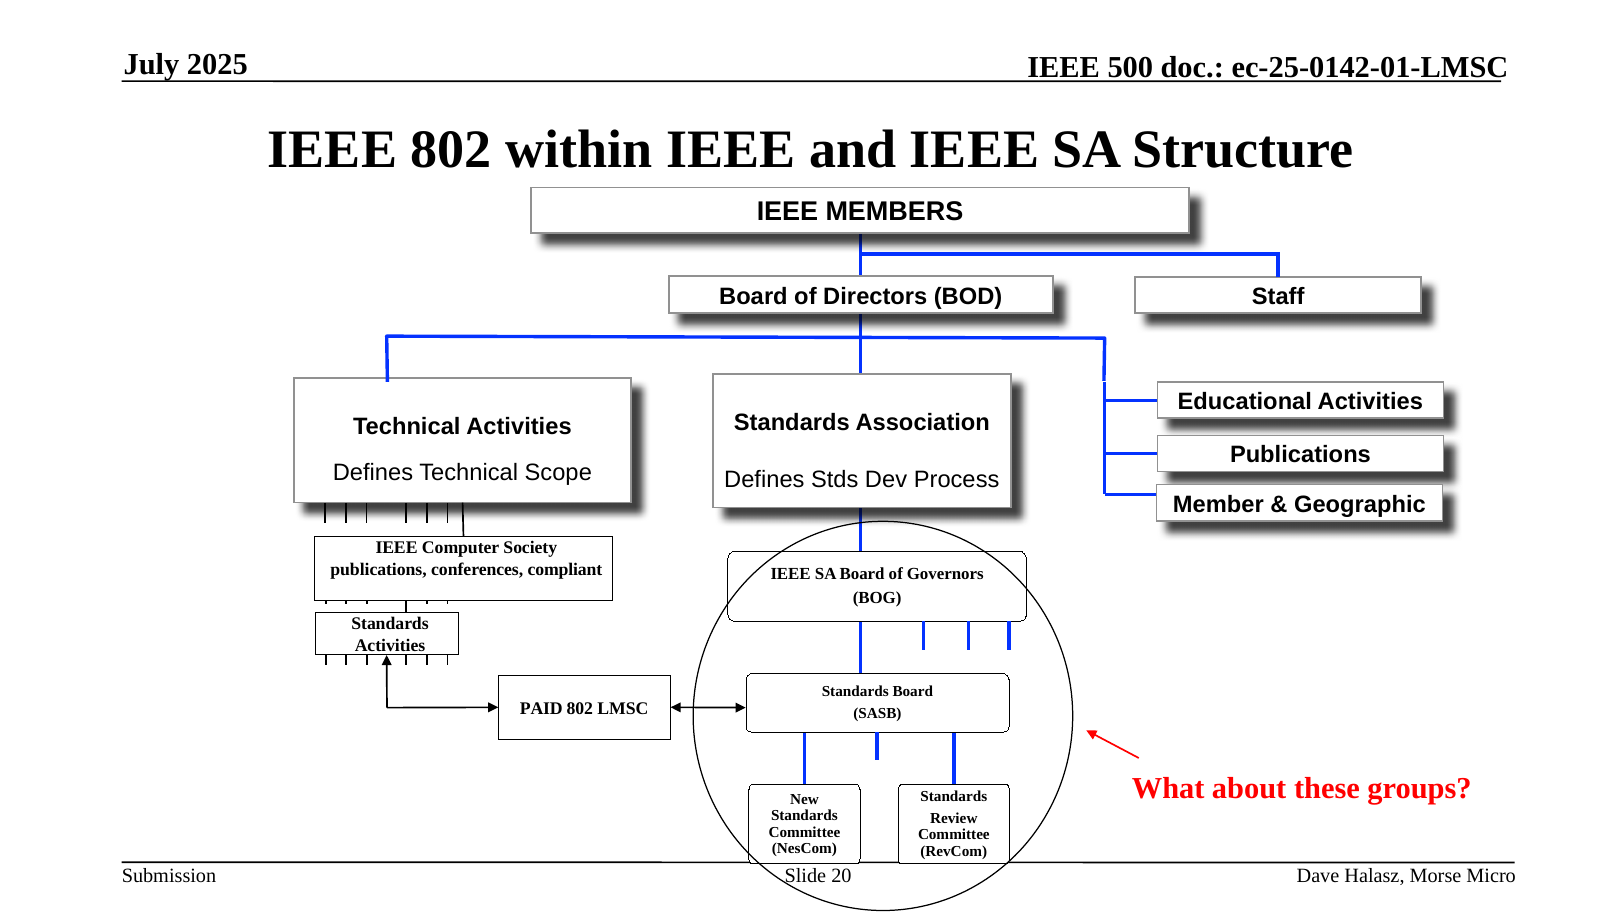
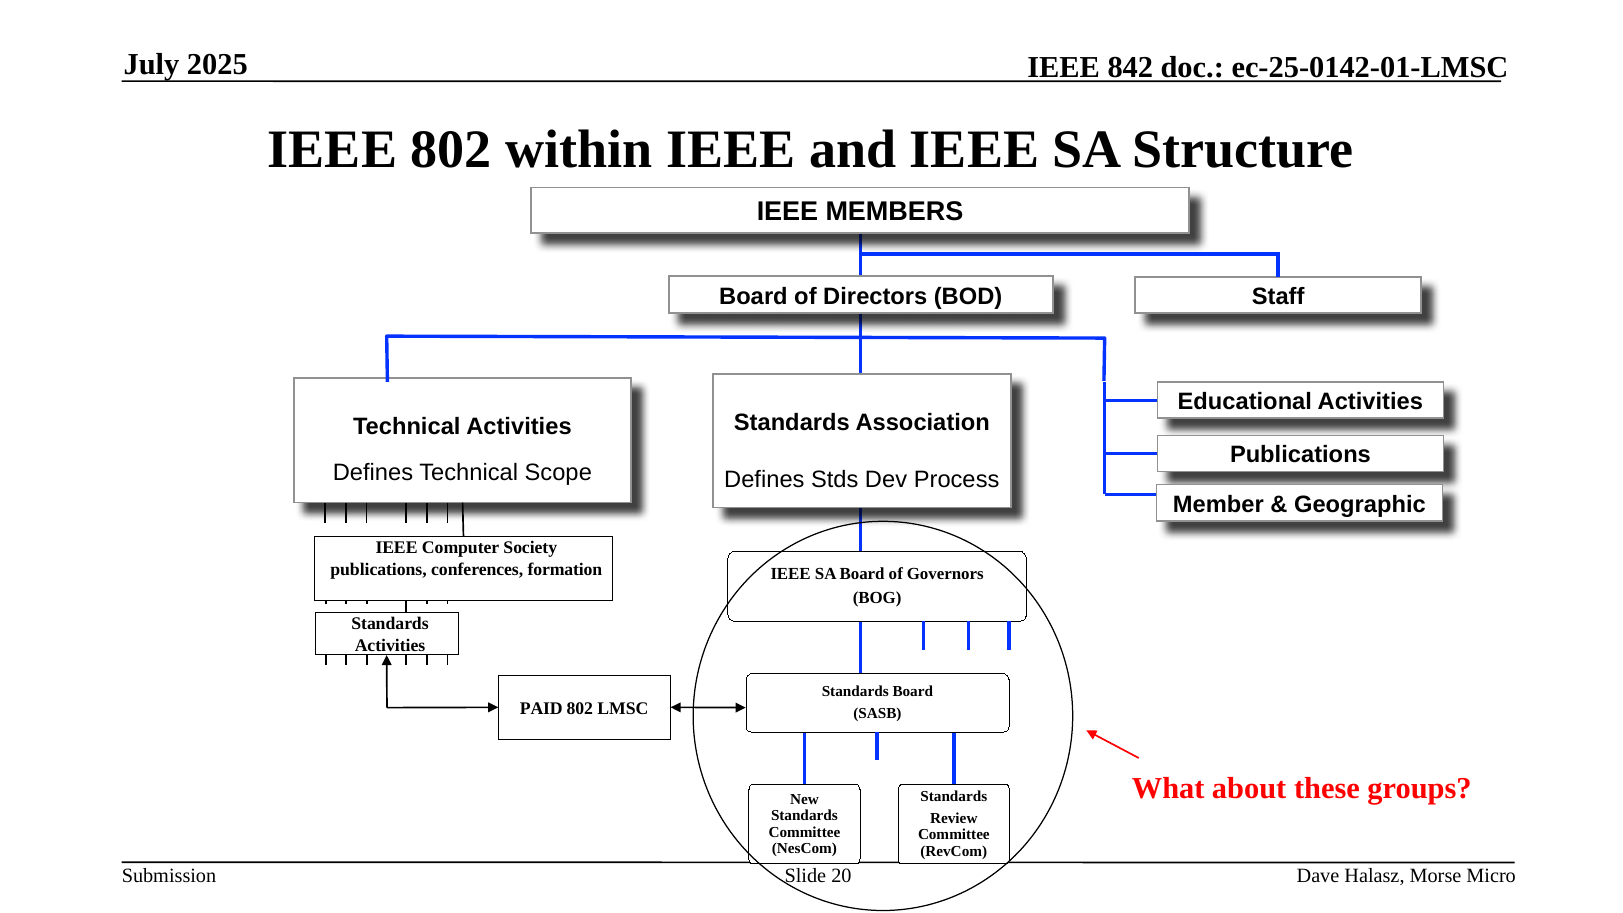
500: 500 -> 842
compliant: compliant -> formation
